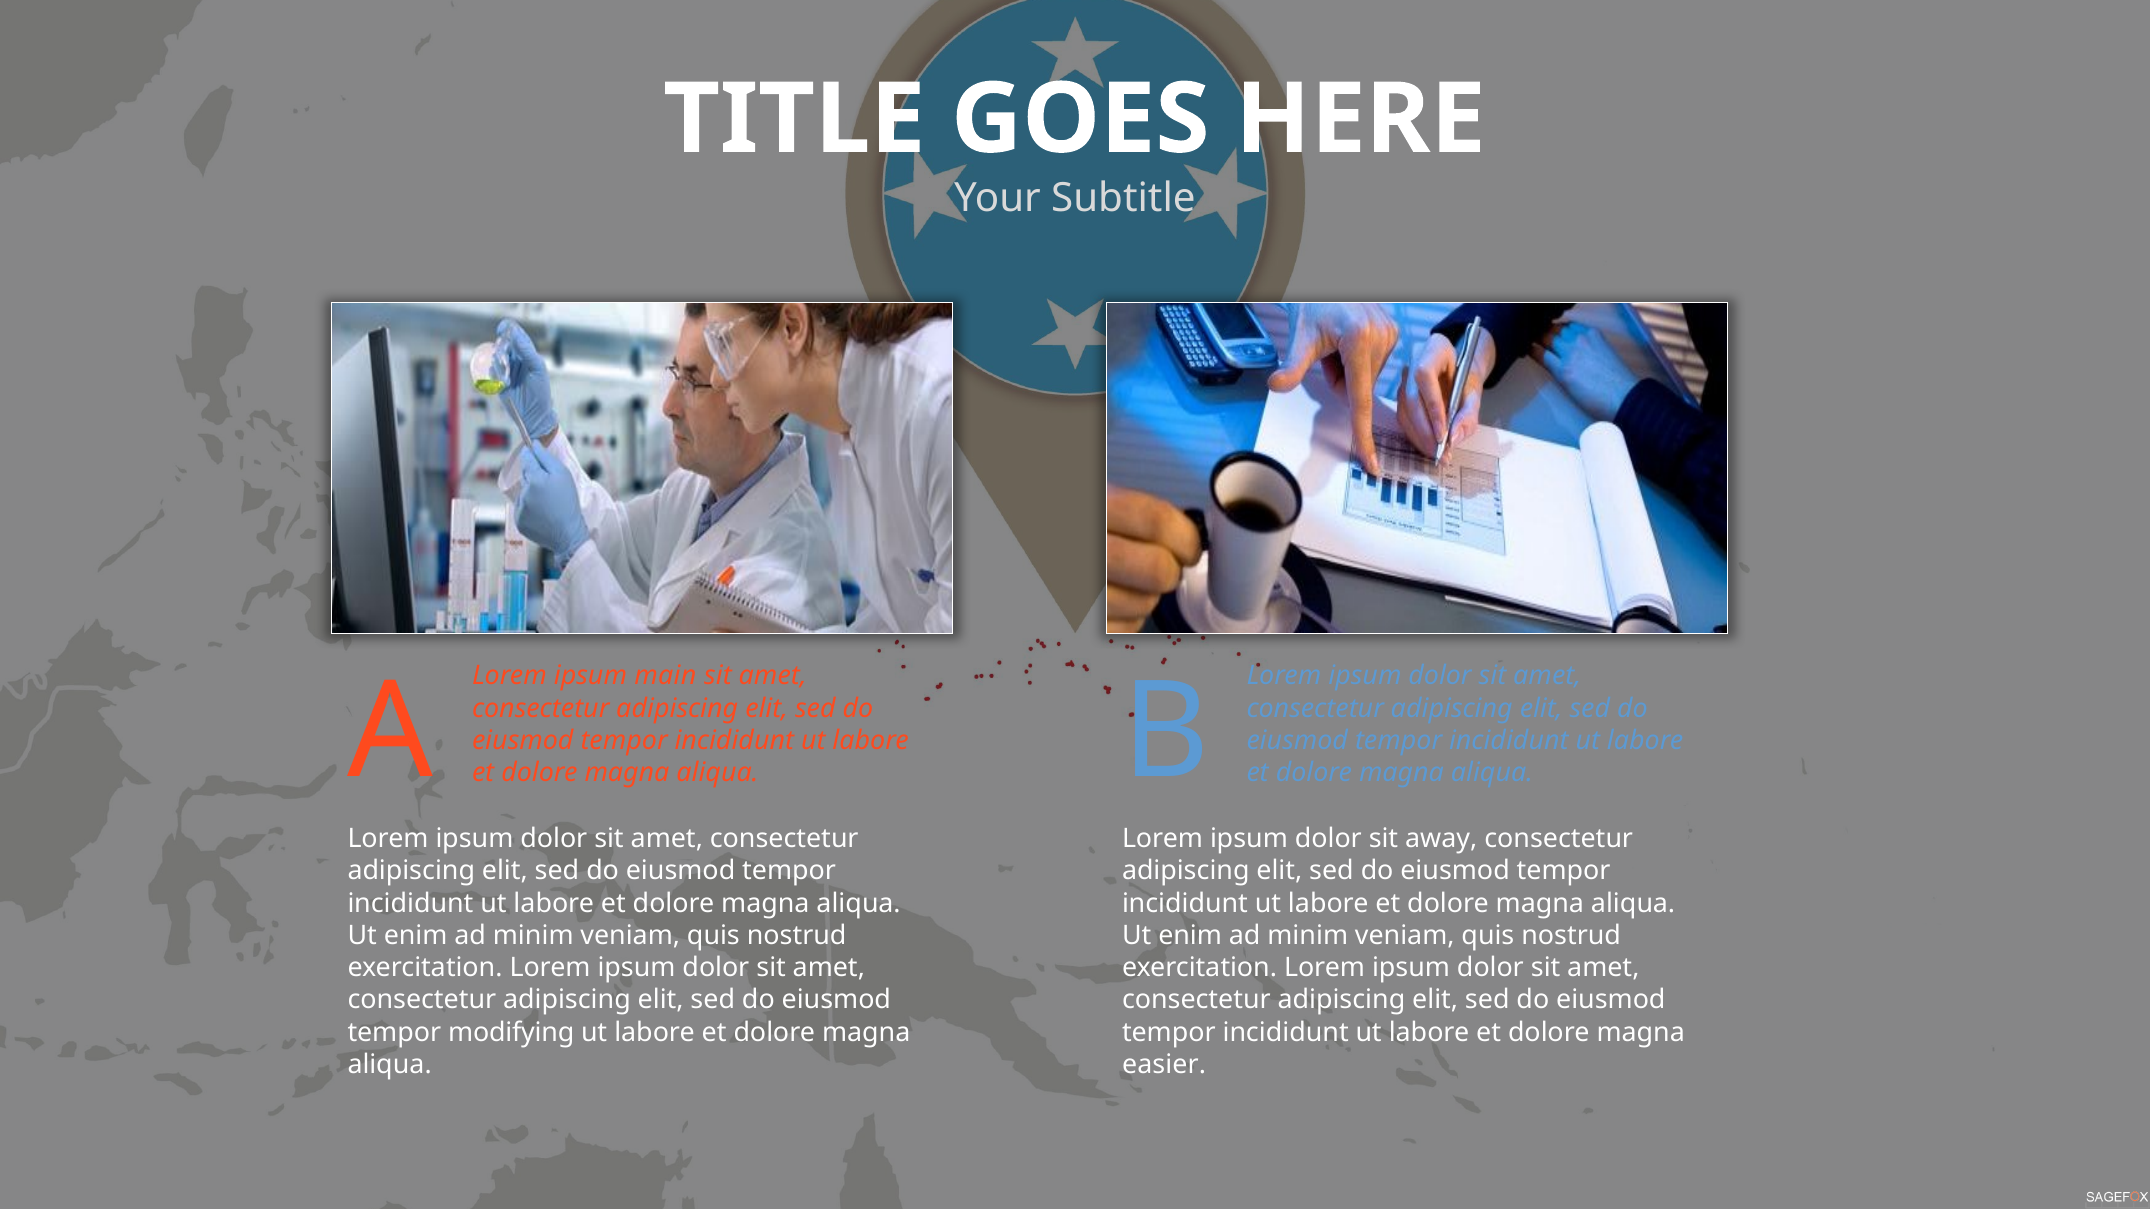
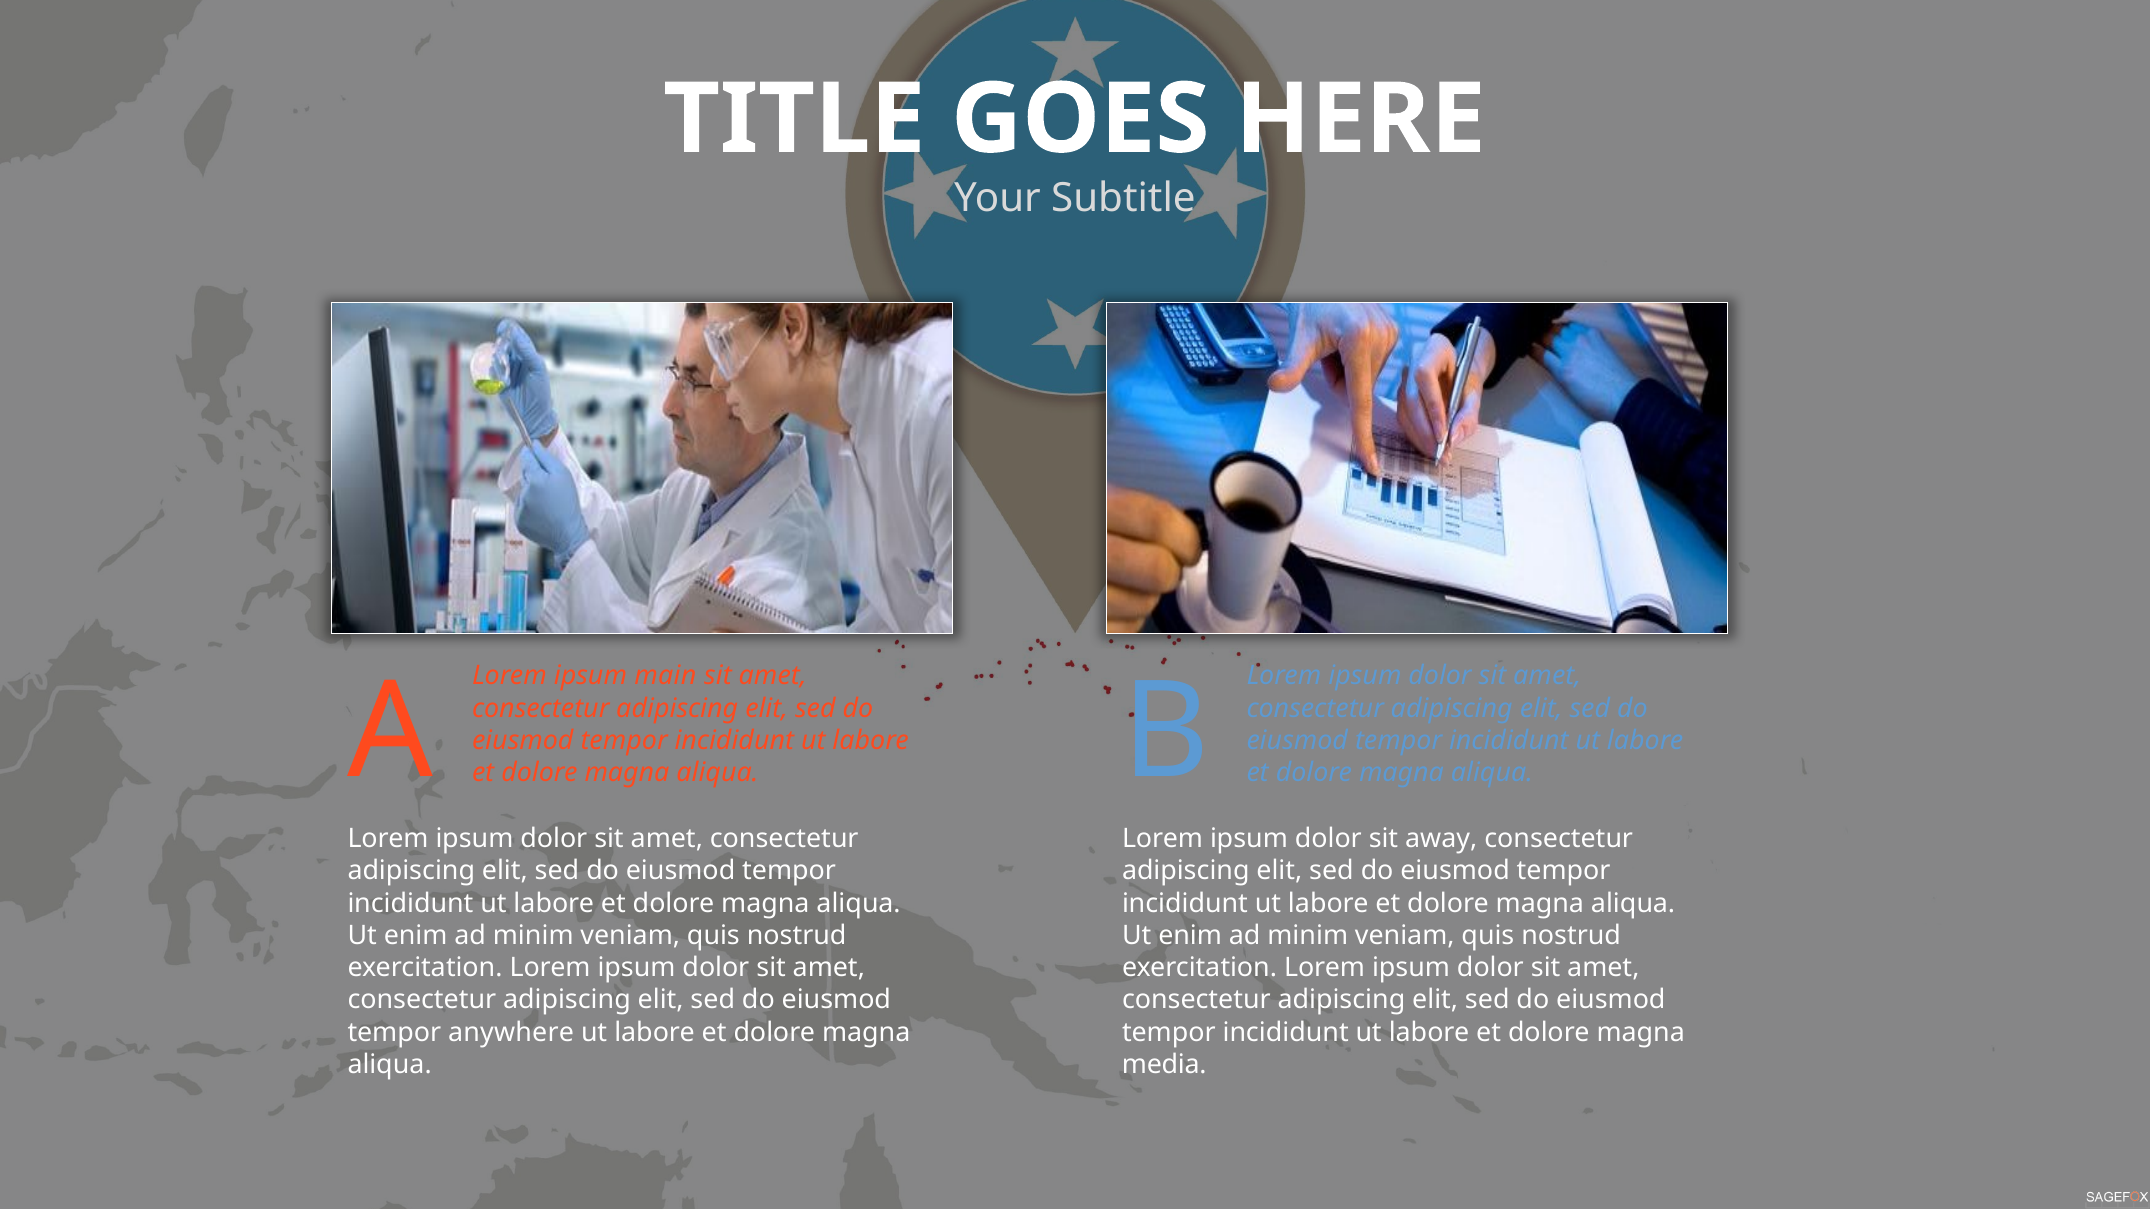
modifying: modifying -> anywhere
easier: easier -> media
